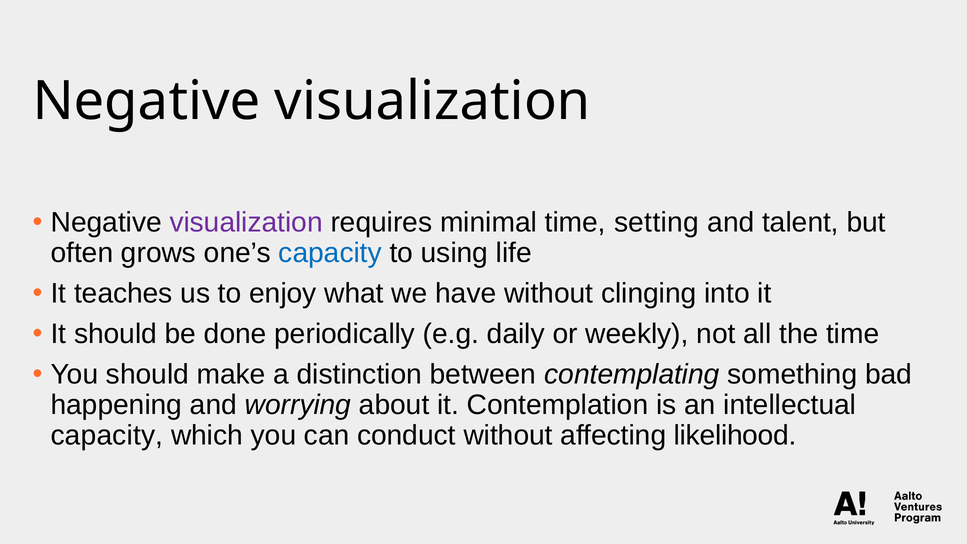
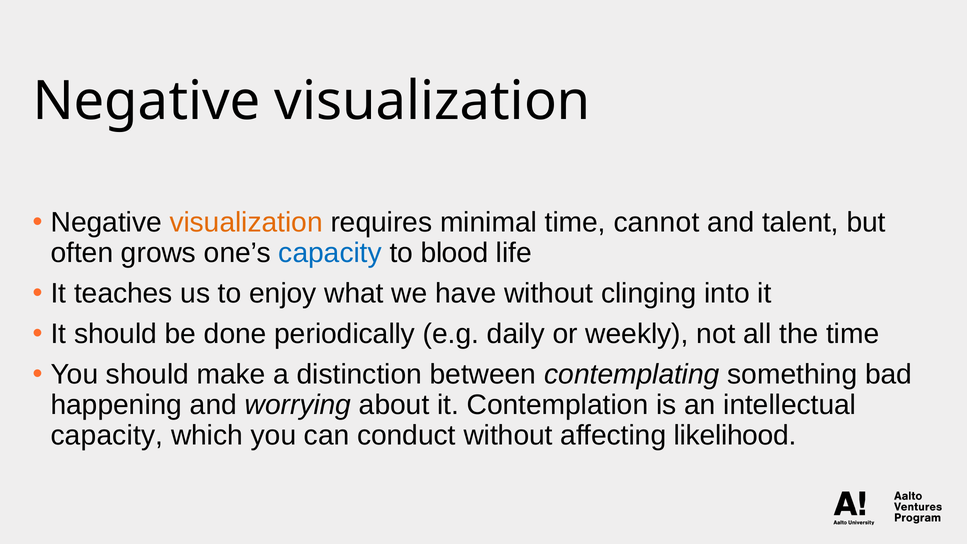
visualization at (246, 223) colour: purple -> orange
setting: setting -> cannot
using: using -> blood
